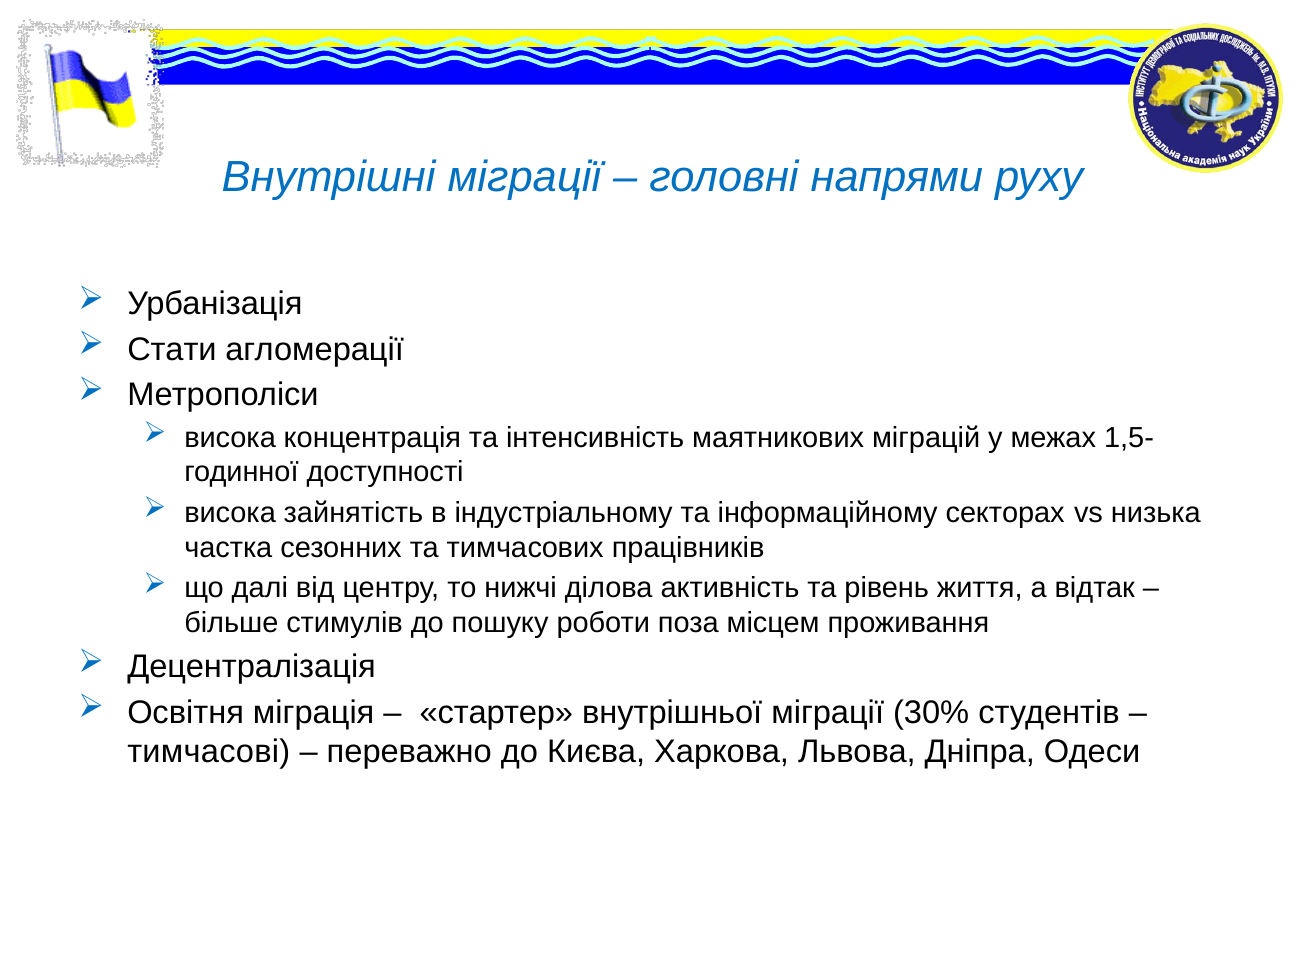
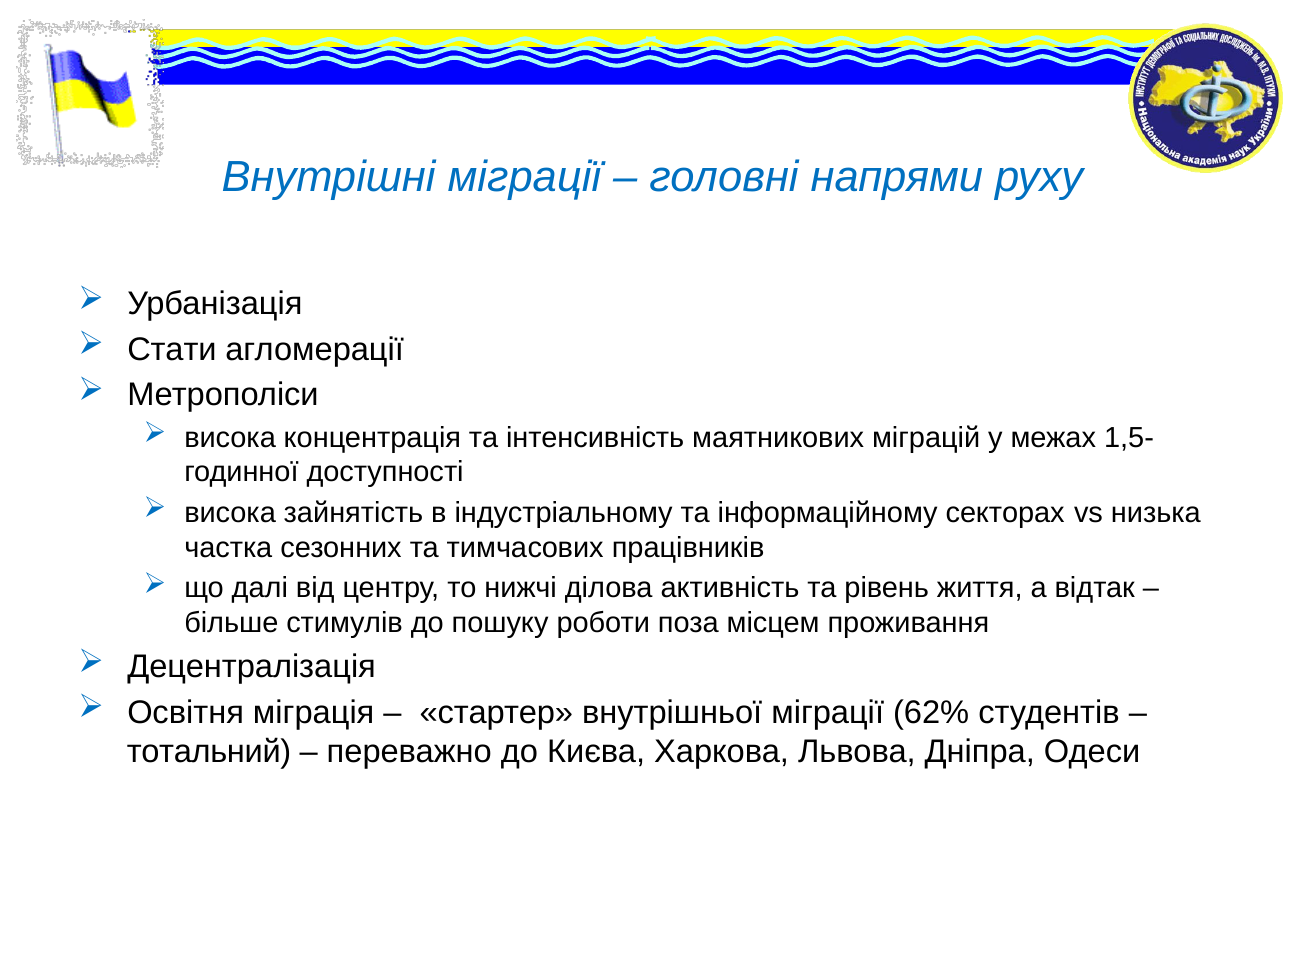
30%: 30% -> 62%
тимчасові: тимчасові -> тотальний
